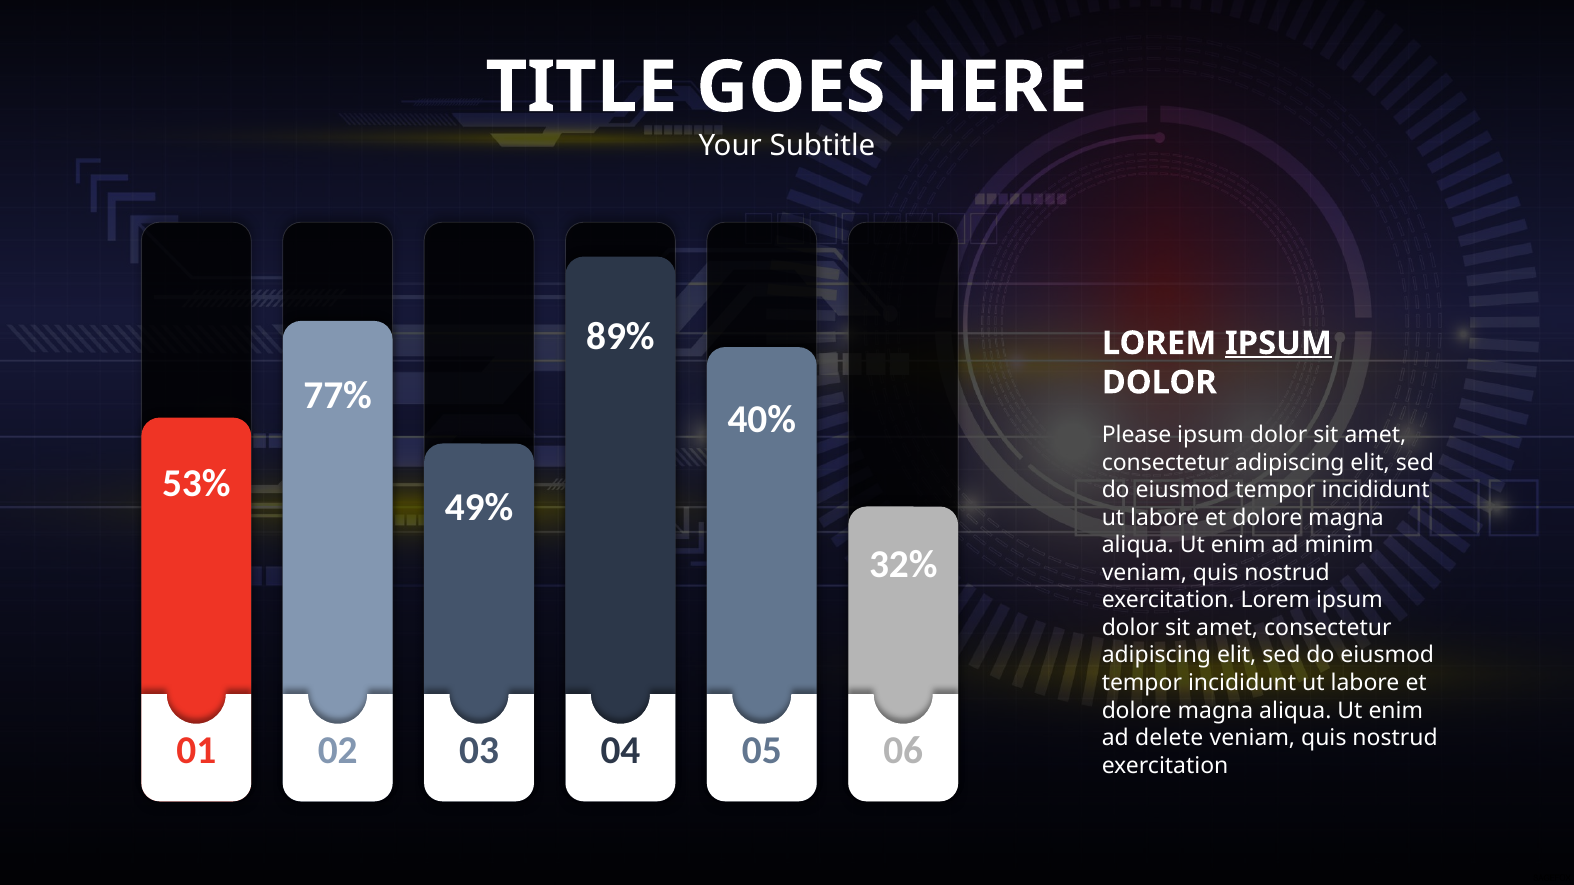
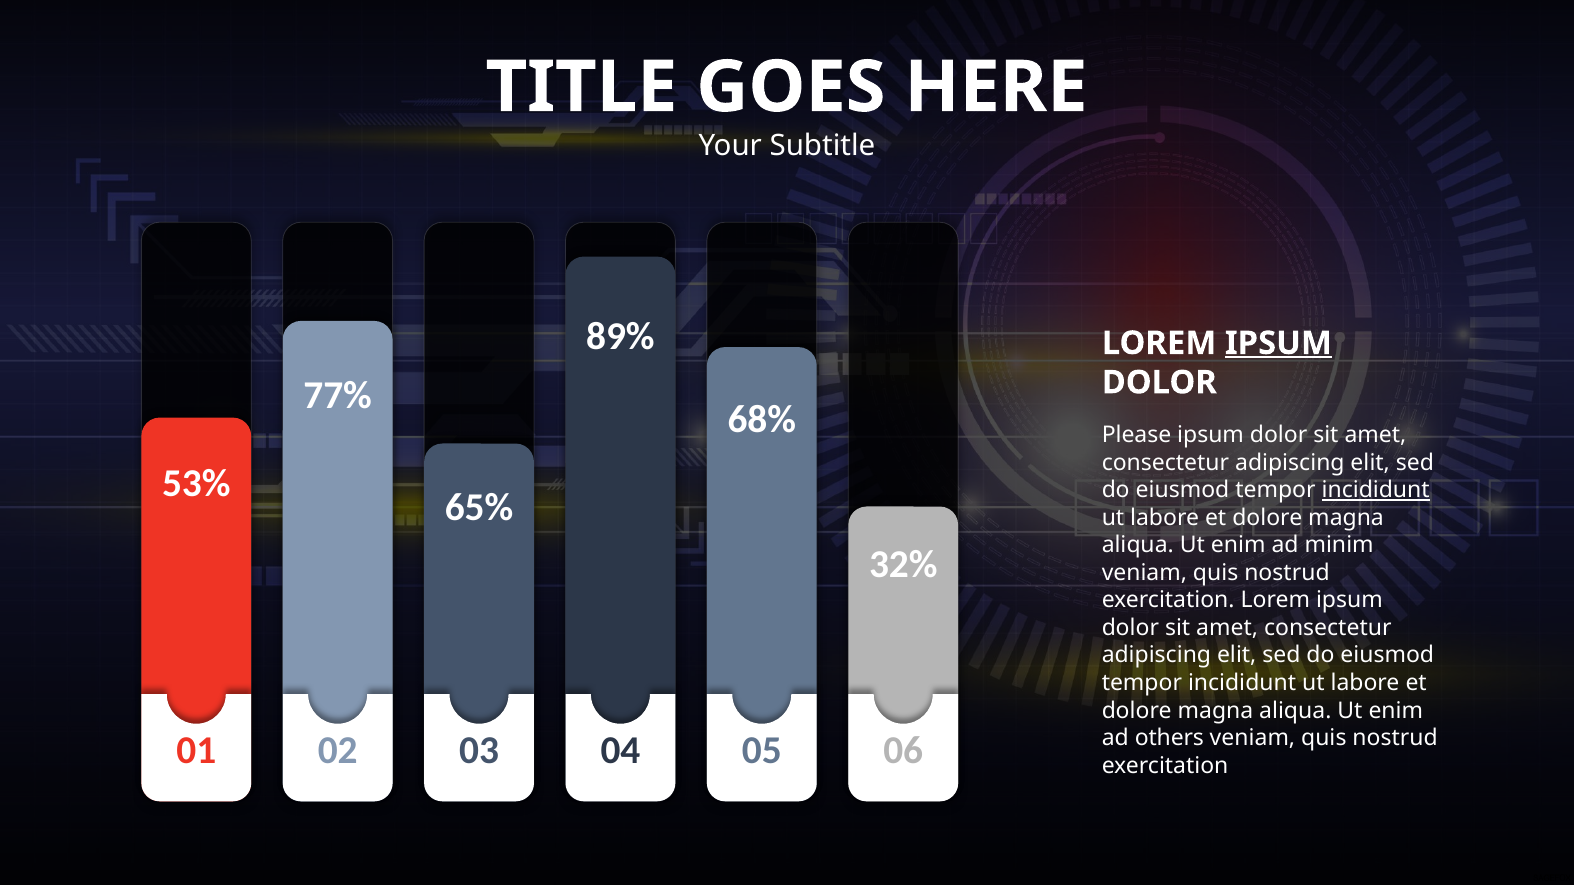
40%: 40% -> 68%
incididunt at (1376, 490) underline: none -> present
49%: 49% -> 65%
delete: delete -> others
